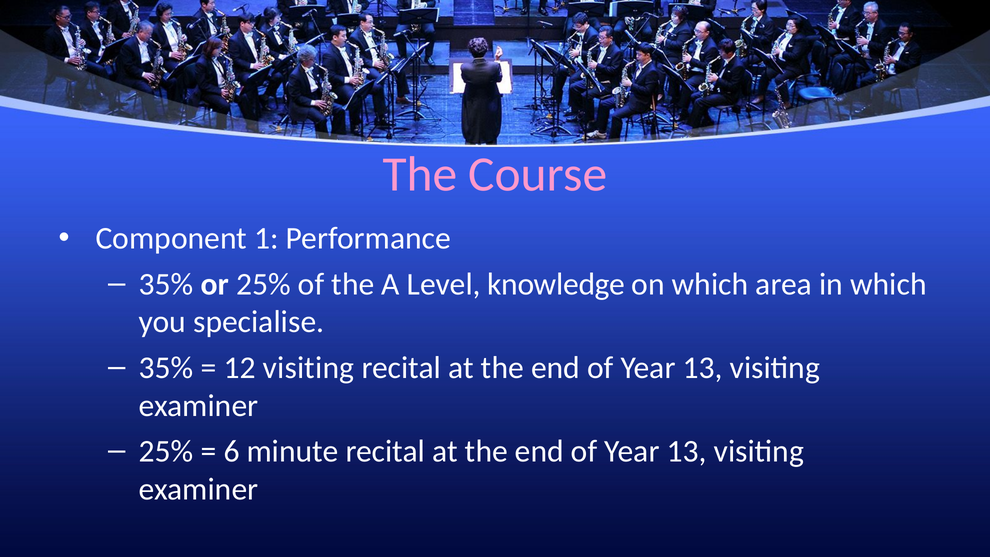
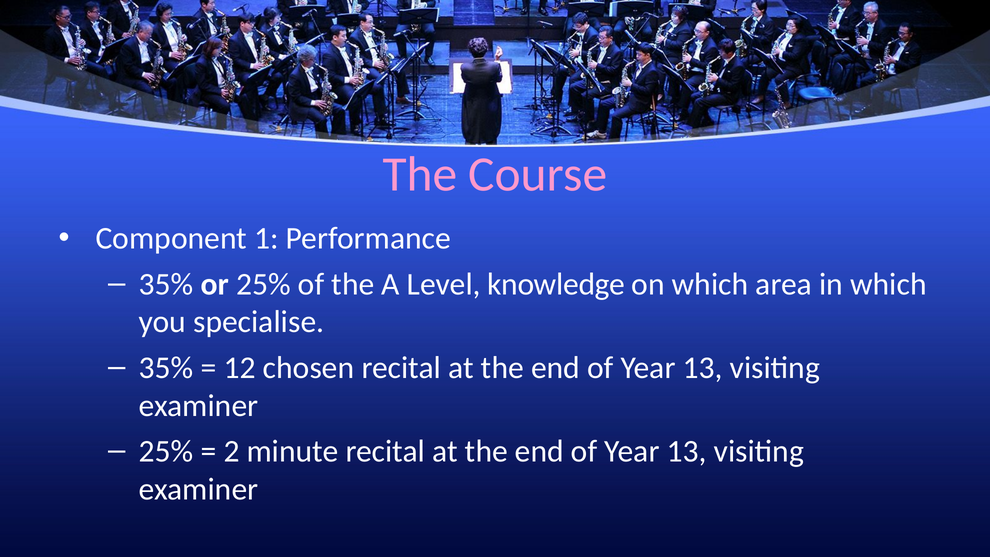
12 visiting: visiting -> chosen
6: 6 -> 2
